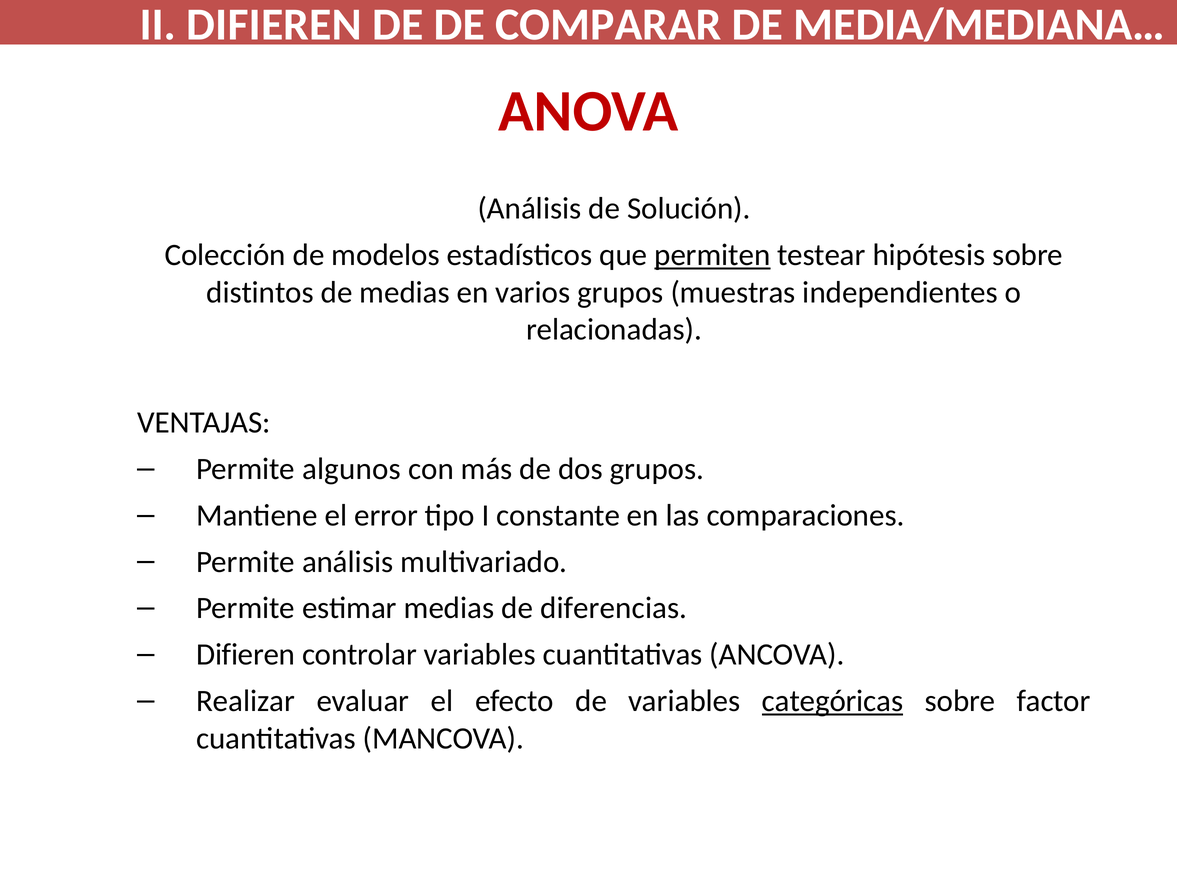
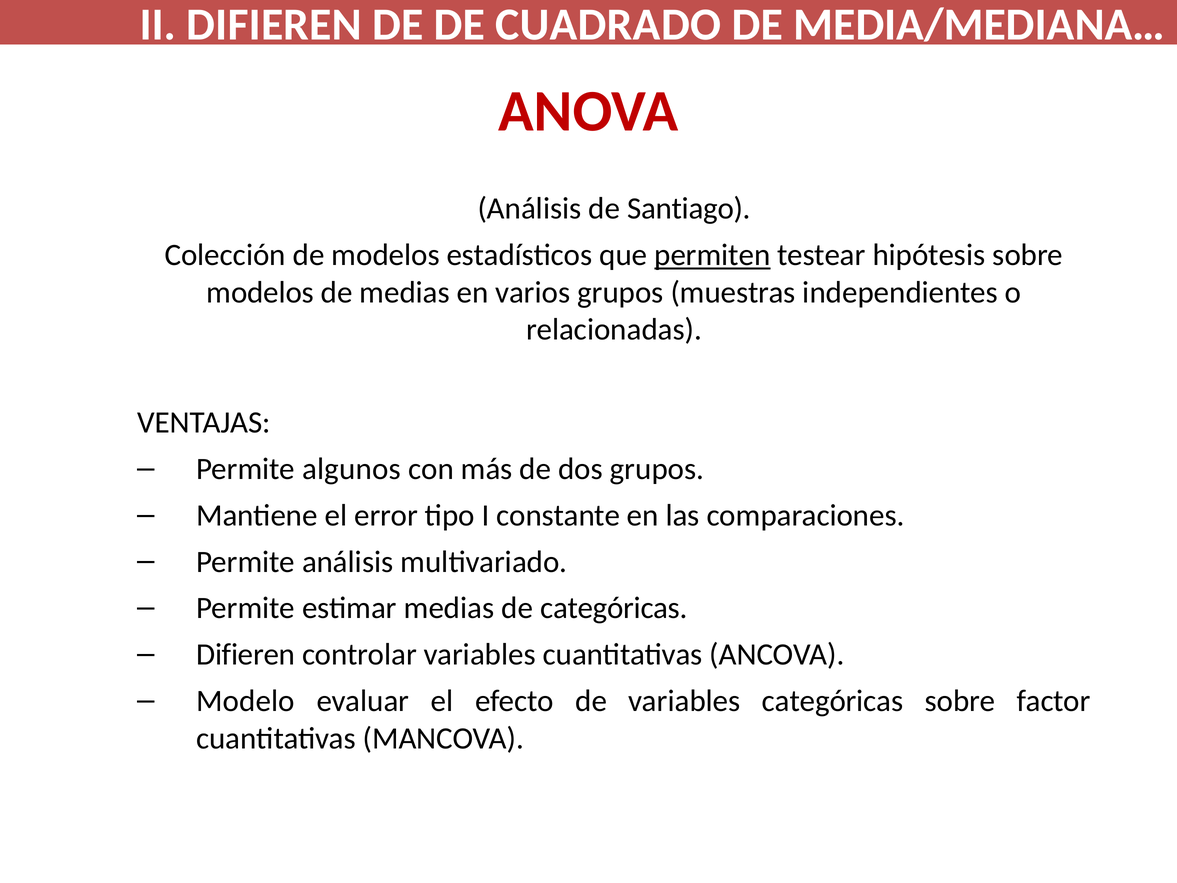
COMPARAR: COMPARAR -> CUADRADO
Solución: Solución -> Santiago
distintos at (260, 292): distintos -> modelos
de diferencias: diferencias -> categóricas
Realizar: Realizar -> Modelo
categóricas at (833, 701) underline: present -> none
